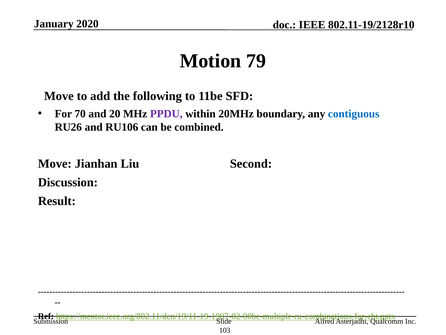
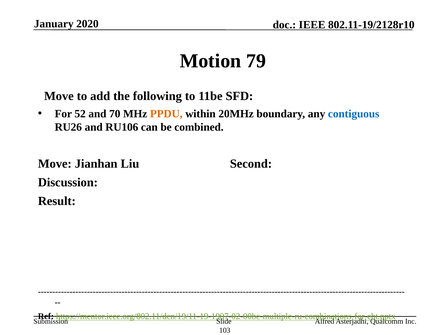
70: 70 -> 52
20: 20 -> 70
PPDU colour: purple -> orange
